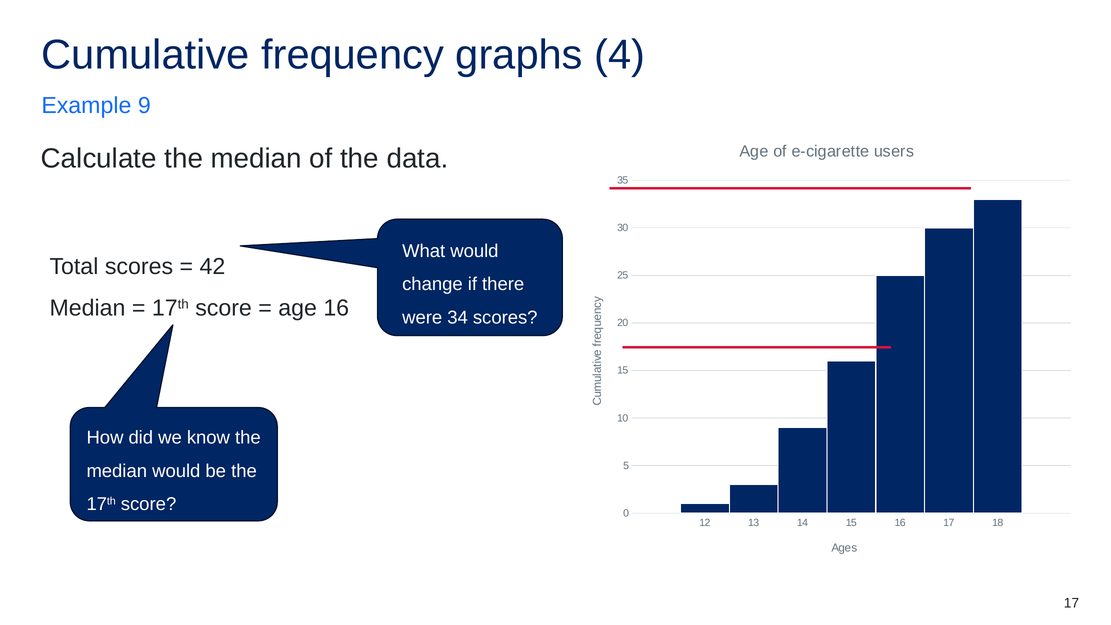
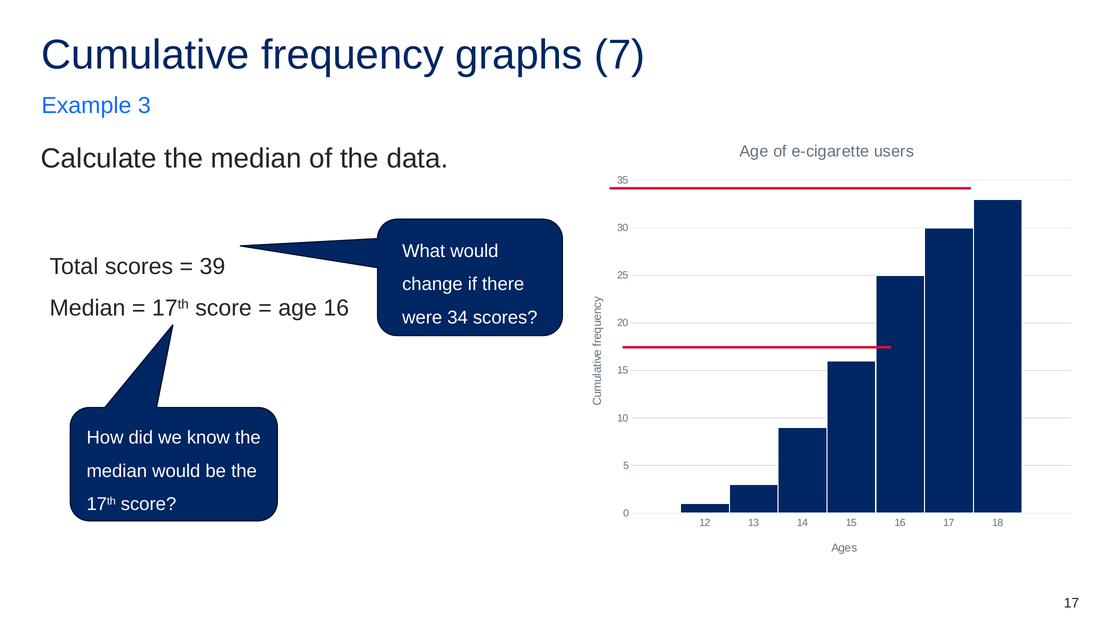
4: 4 -> 7
9: 9 -> 3
42: 42 -> 39
